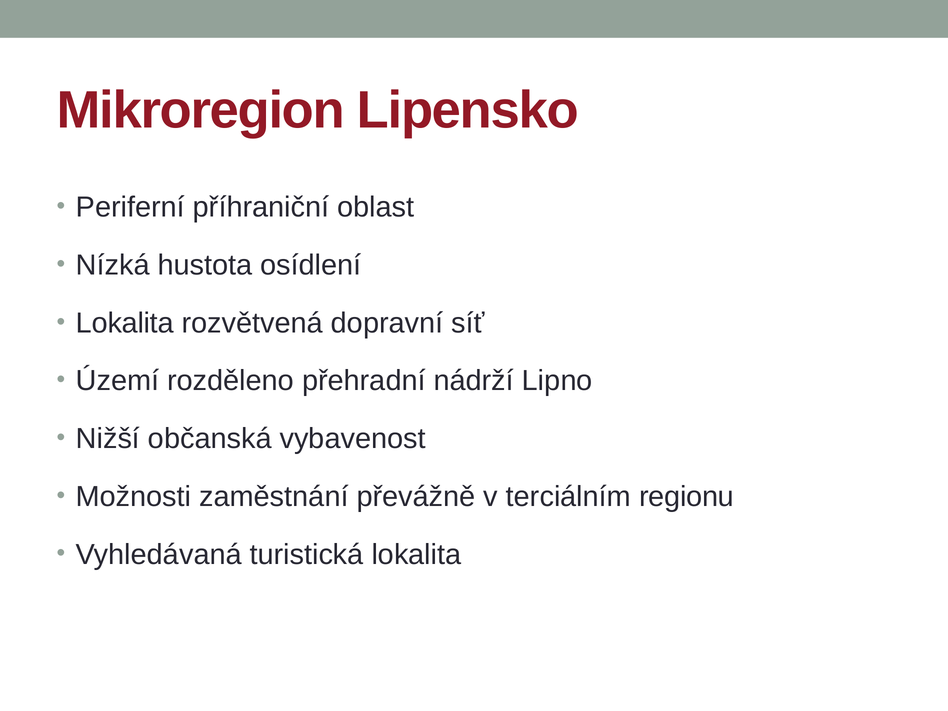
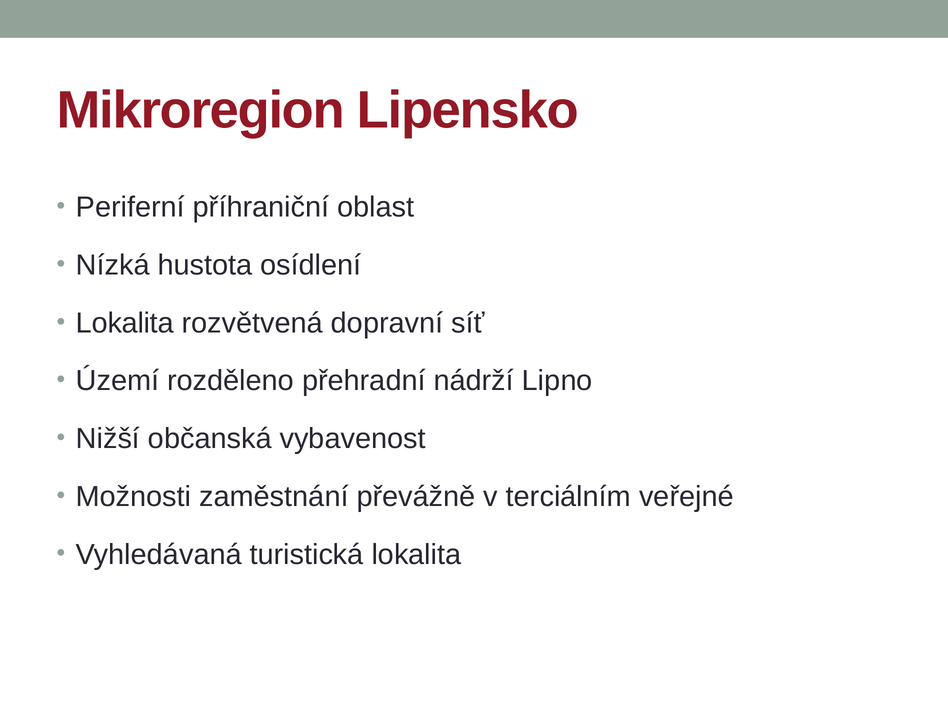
regionu: regionu -> veřejné
